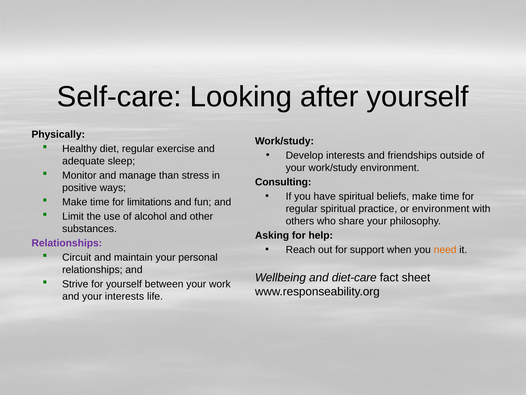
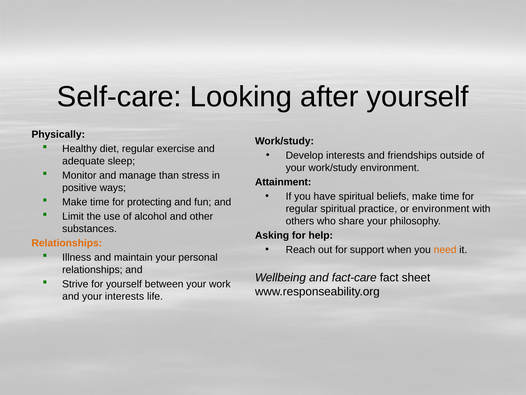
Consulting: Consulting -> Attainment
limitations: limitations -> protecting
Relationships at (67, 243) colour: purple -> orange
Circuit: Circuit -> Illness
diet-care: diet-care -> fact-care
